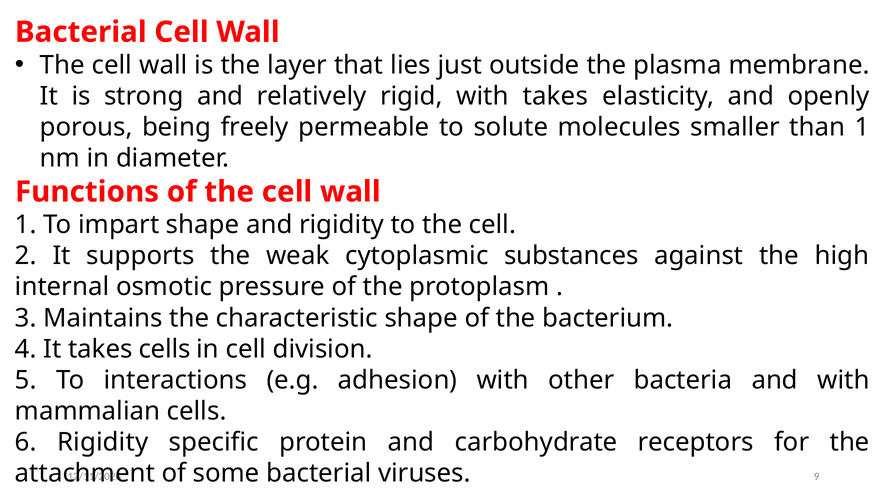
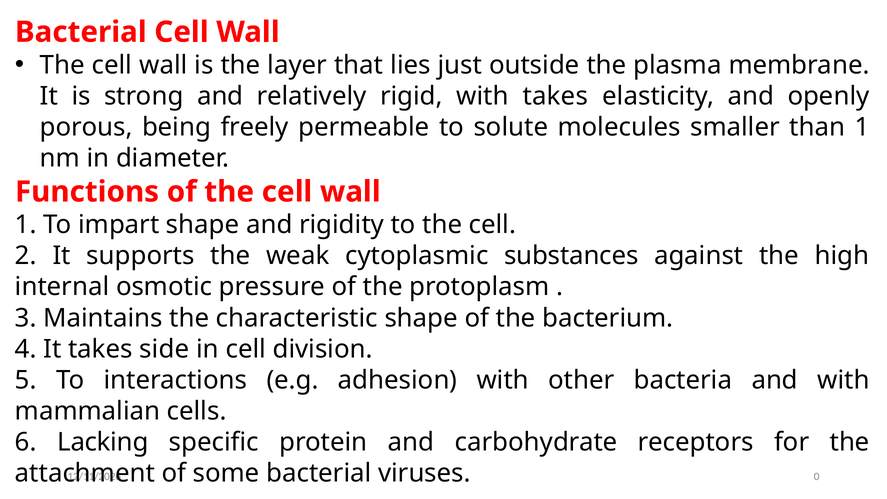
takes cells: cells -> side
6 Rigidity: Rigidity -> Lacking
9: 9 -> 0
